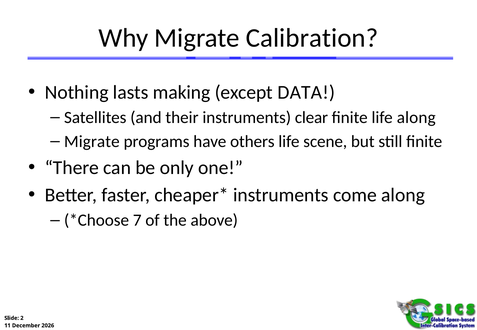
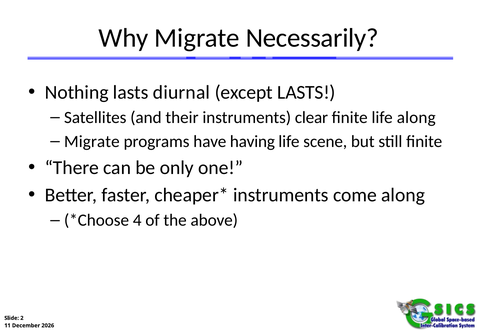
Calibration: Calibration -> Necessarily
making: making -> diurnal
except DATA: DATA -> LASTS
others: others -> having
7: 7 -> 4
